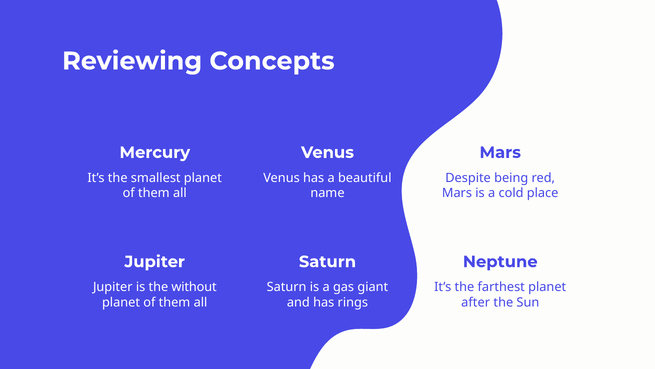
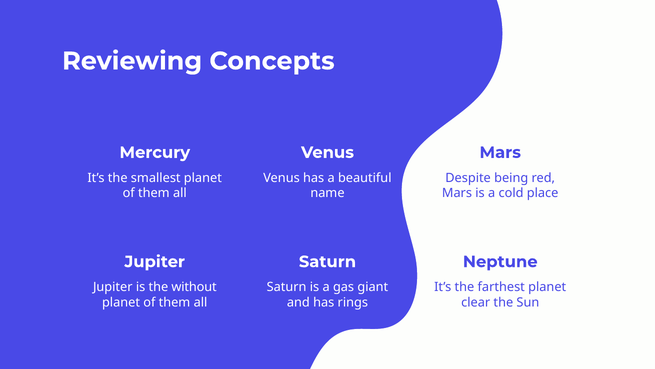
after: after -> clear
